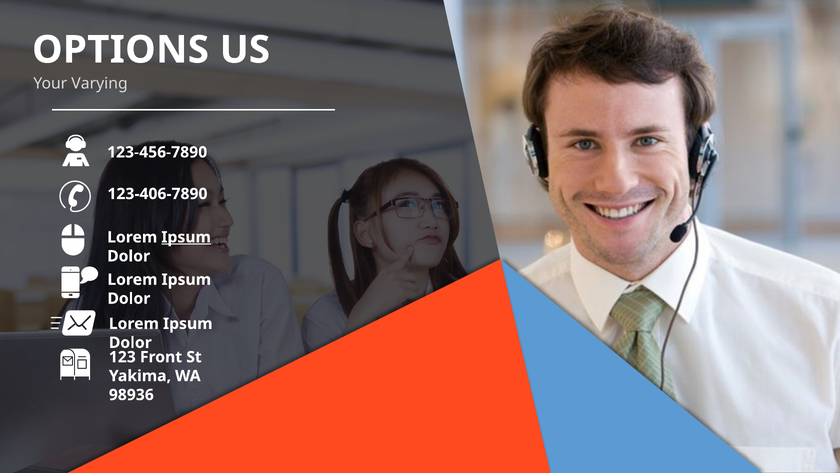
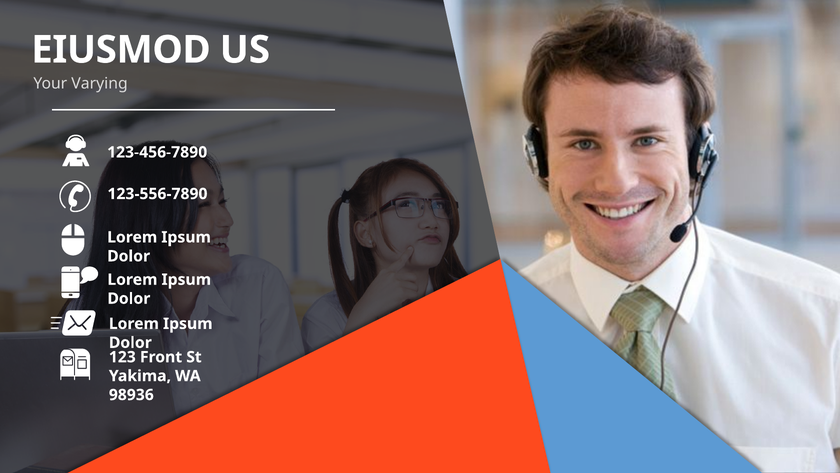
OPTIONS: OPTIONS -> EIUSMOD
123-406-7890: 123-406-7890 -> 123-556-7890
Ipsum at (186, 237) underline: present -> none
